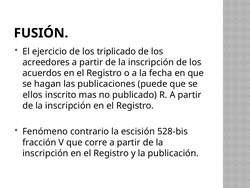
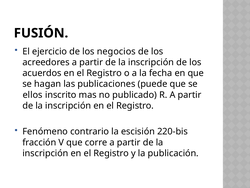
triplicado: triplicado -> negocios
528-bis: 528-bis -> 220-bis
